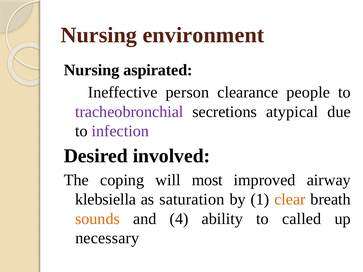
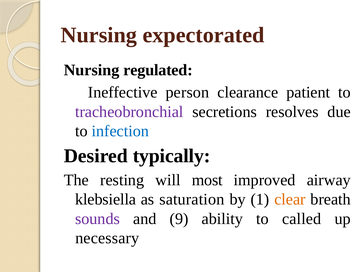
environment: environment -> expectorated
aspirated: aspirated -> regulated
people: people -> patient
atypical: atypical -> resolves
infection colour: purple -> blue
involved: involved -> typically
coping: coping -> resting
sounds colour: orange -> purple
4: 4 -> 9
